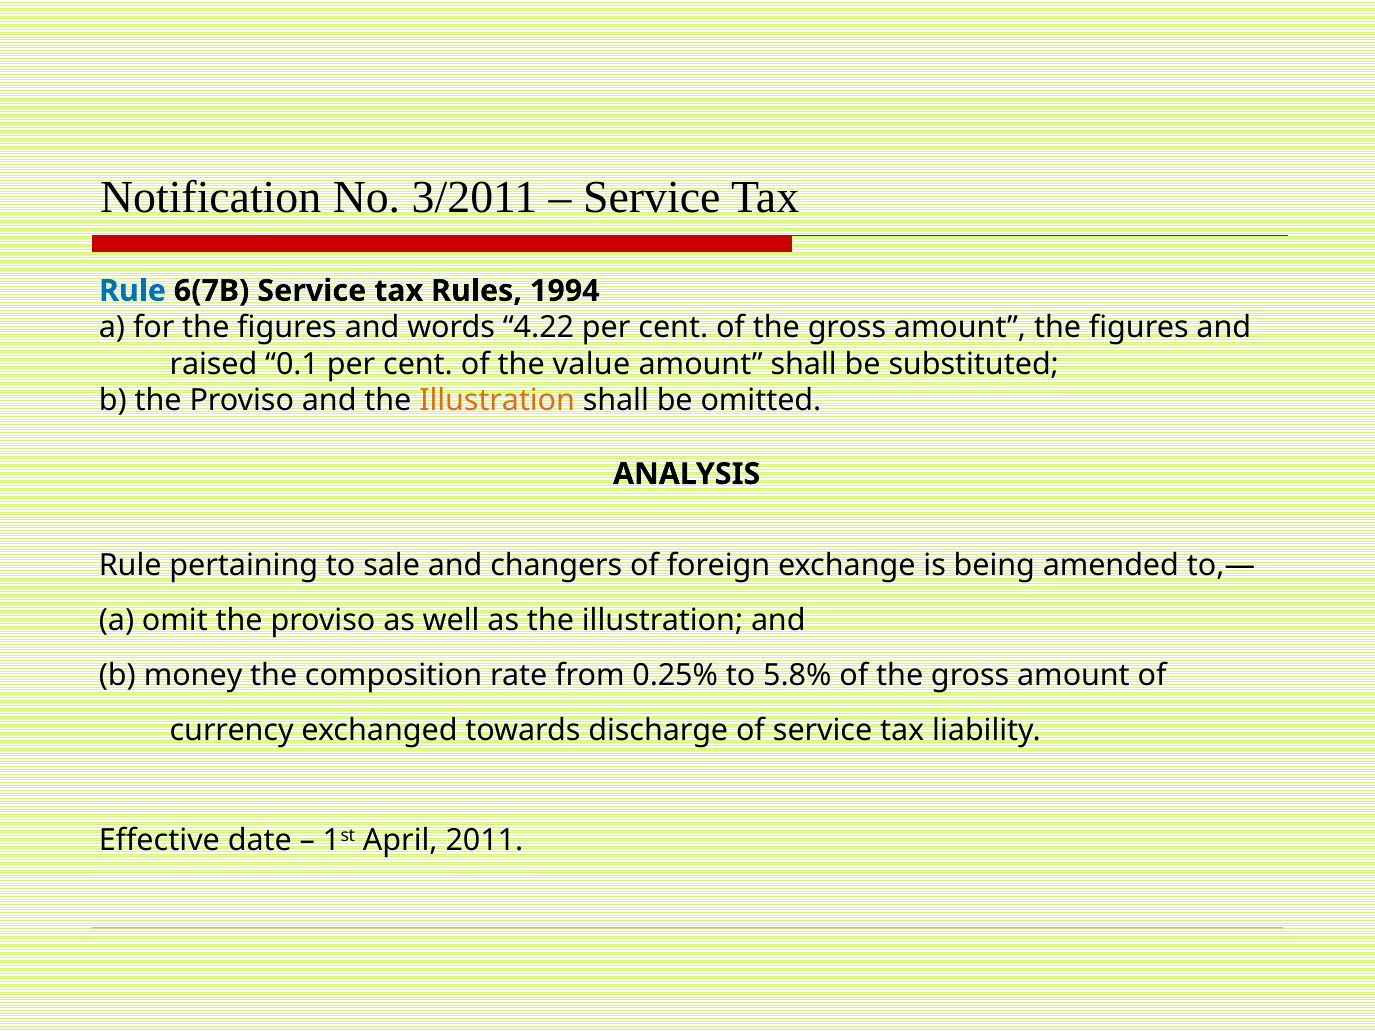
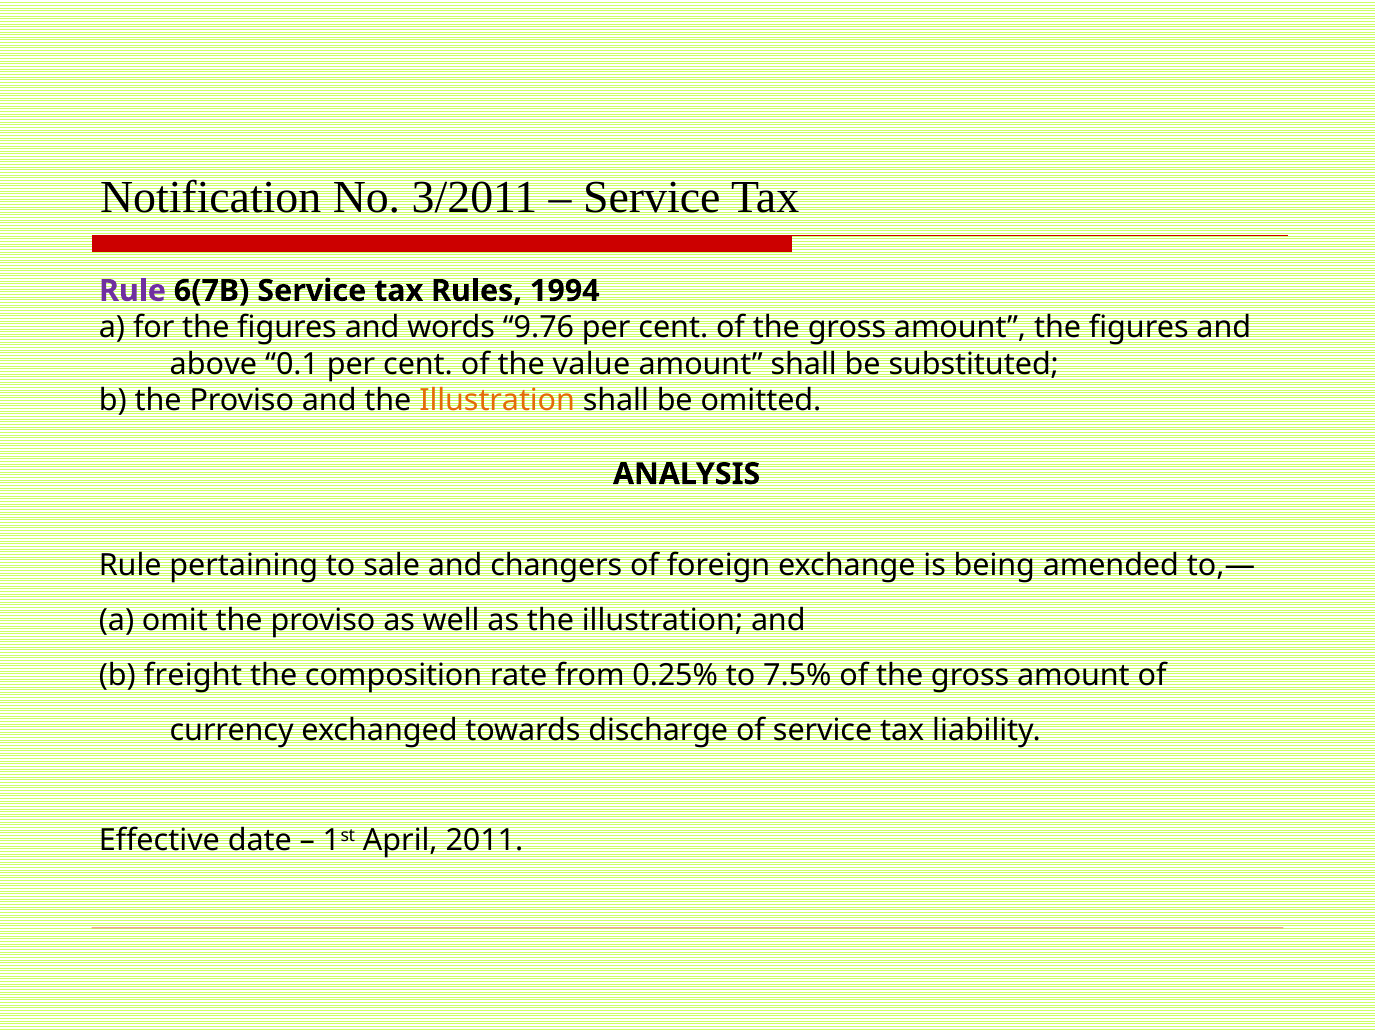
Rule at (132, 291) colour: blue -> purple
4.22: 4.22 -> 9.76
raised: raised -> above
money: money -> freight
5.8%: 5.8% -> 7.5%
